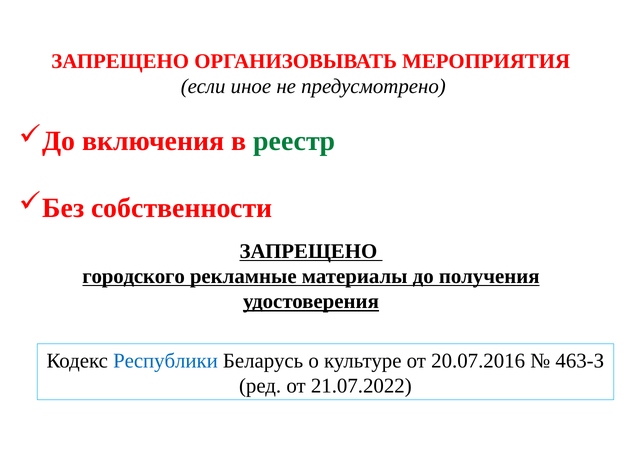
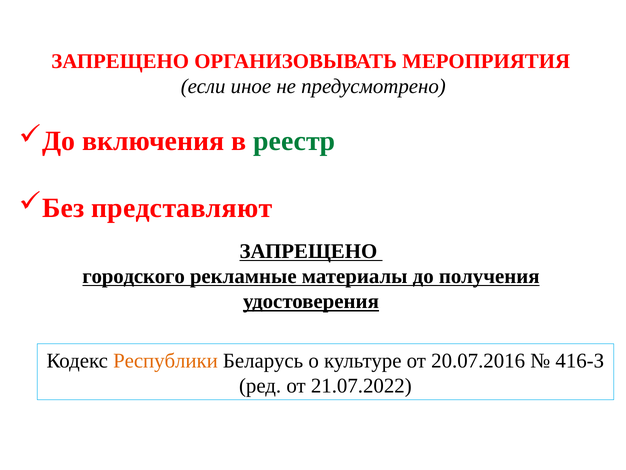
собственности: собственности -> представляют
Республики colour: blue -> orange
463-З: 463-З -> 416-З
